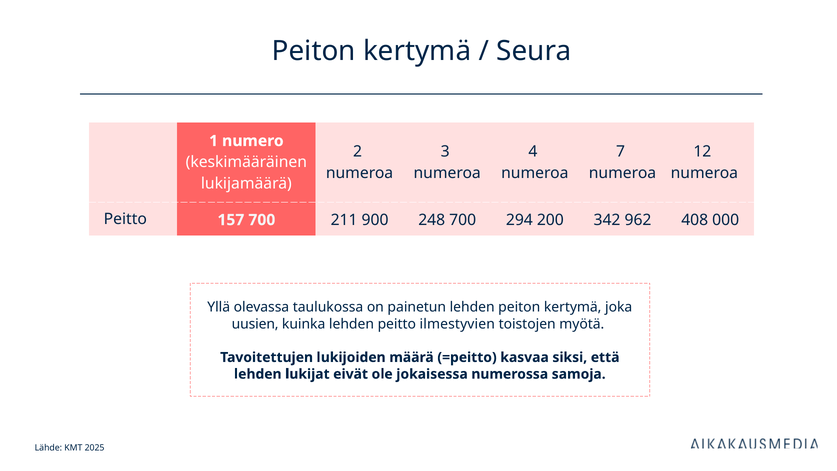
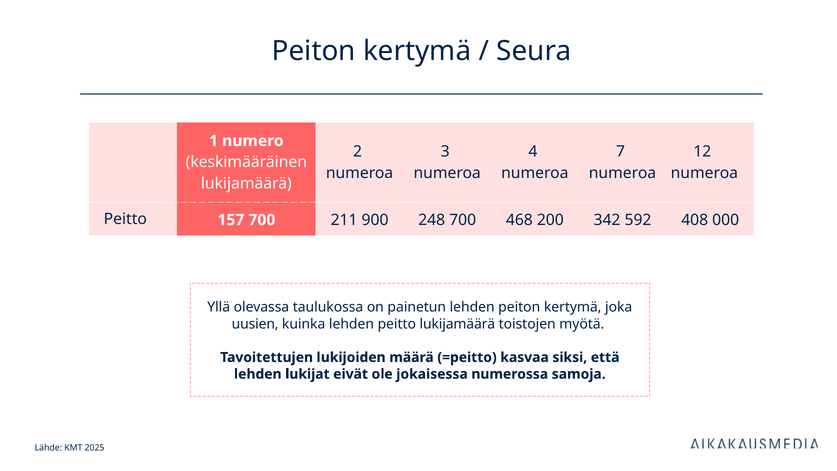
294: 294 -> 468
962: 962 -> 592
peitto ilmestyvien: ilmestyvien -> lukijamäärä
